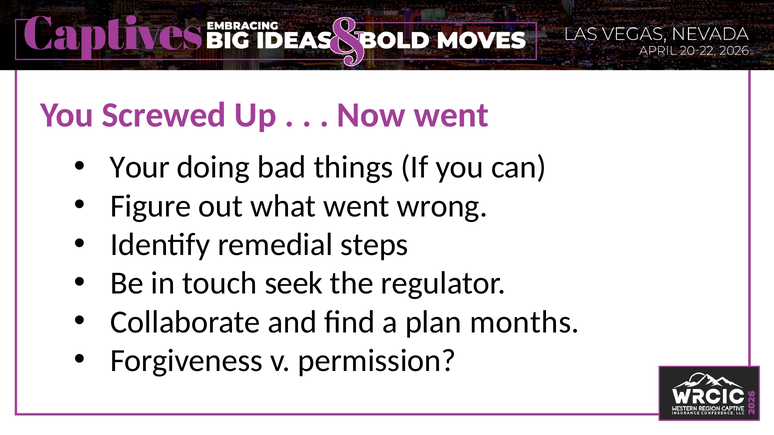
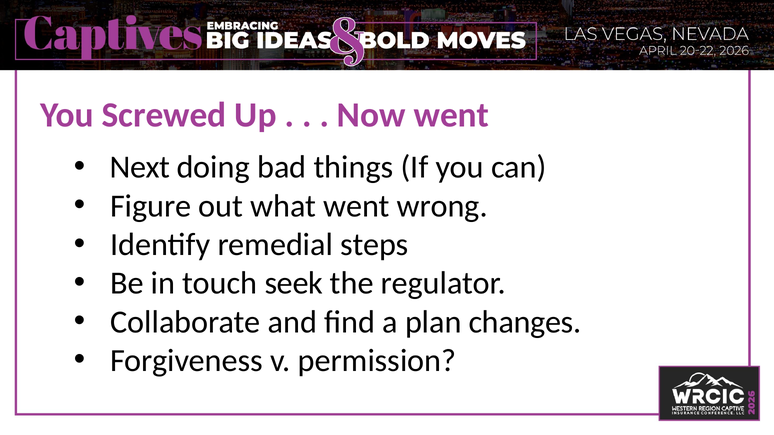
Your: Your -> Next
months: months -> changes
